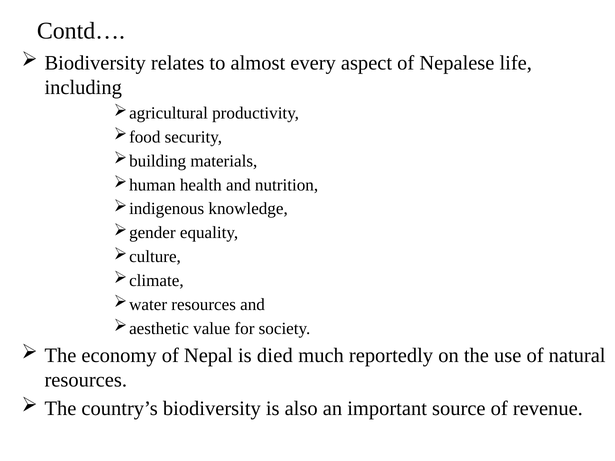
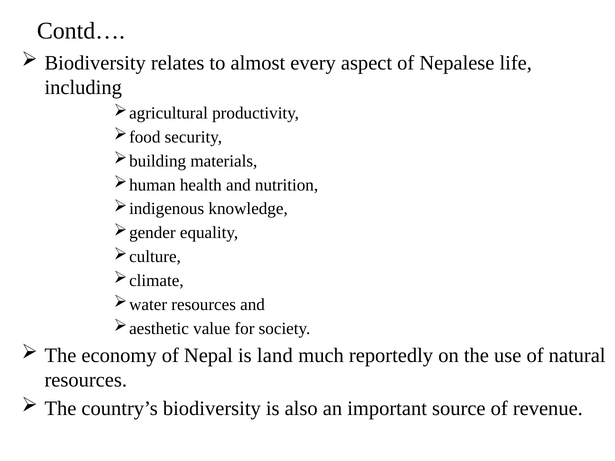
died: died -> land
